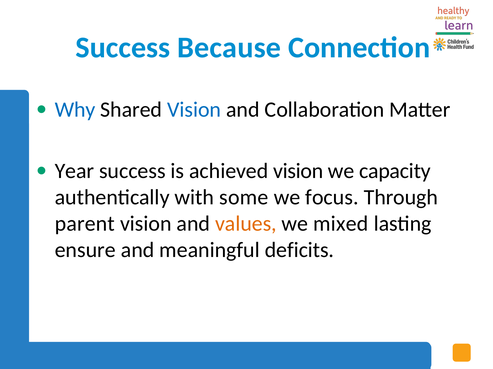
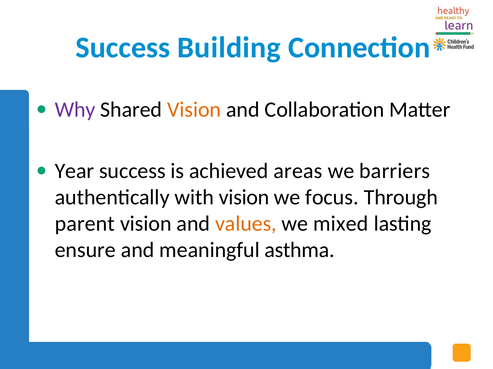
Because: Because -> Building
Why colour: blue -> purple
Vision at (194, 110) colour: blue -> orange
achieved vision: vision -> areas
capacity: capacity -> barriers
with some: some -> vision
deficits: deficits -> asthma
